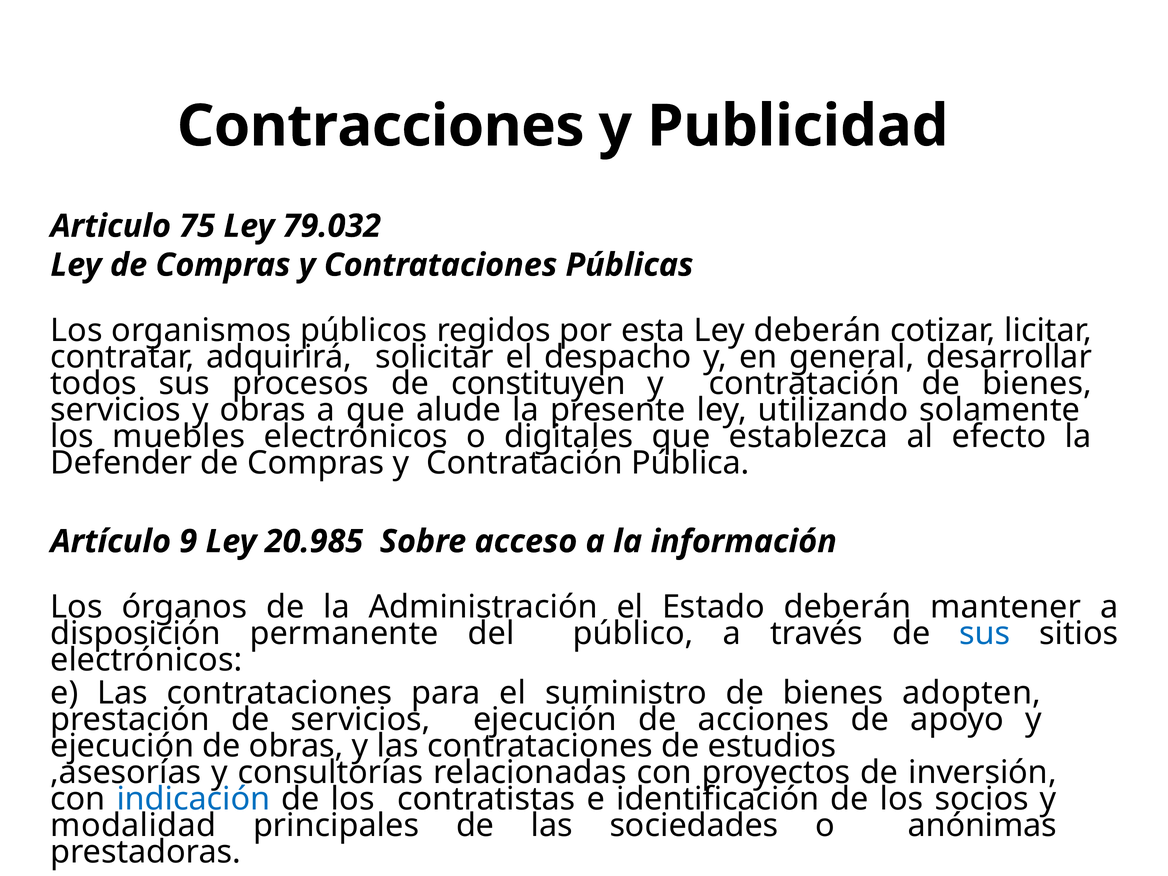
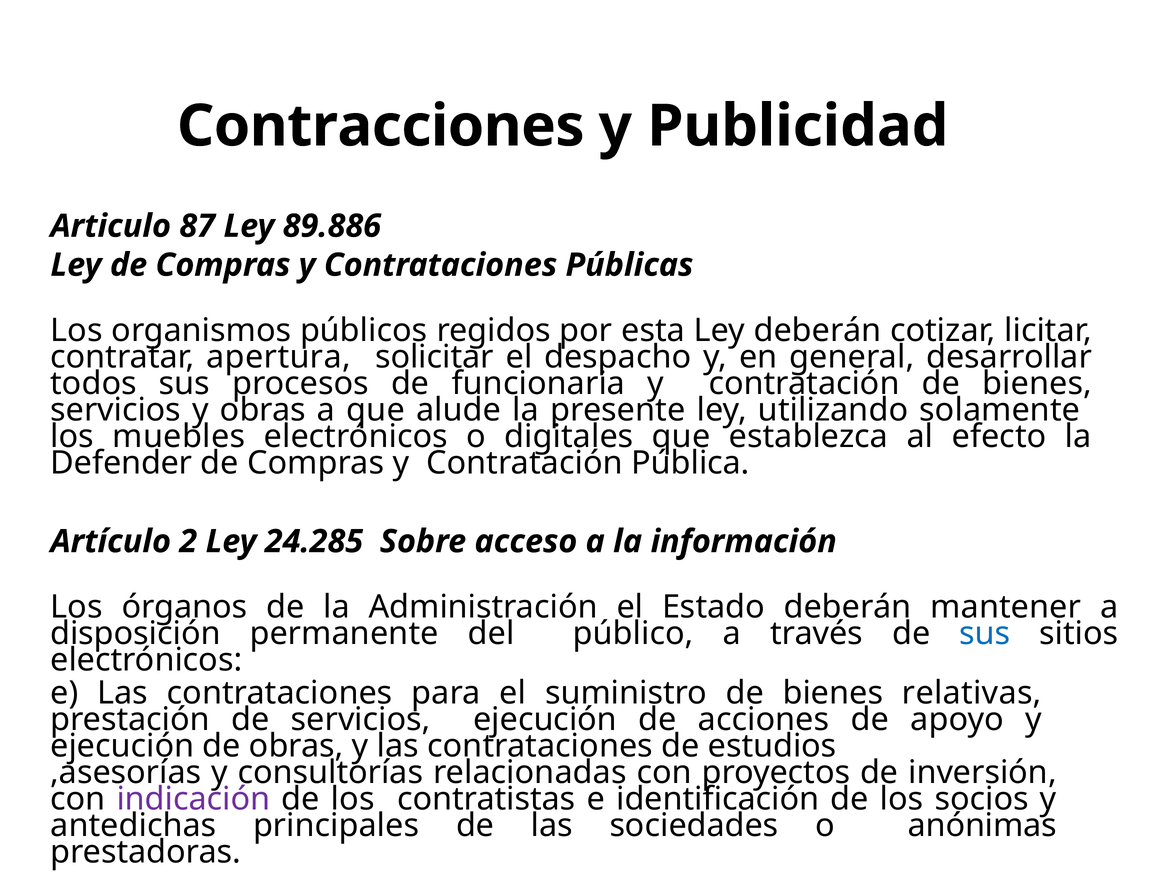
75: 75 -> 87
79.032: 79.032 -> 89.886
adquirirá: adquirirá -> apertura
constituyen: constituyen -> funcionaria
9: 9 -> 2
20.985: 20.985 -> 24.285
adopten: adopten -> relativas
indicación colour: blue -> purple
modalidad: modalidad -> antedichas
